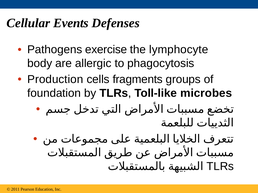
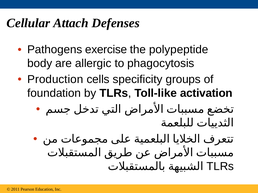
Events: Events -> Attach
lymphocyte: lymphocyte -> polypeptide
fragments: fragments -> specificity
microbes: microbes -> activation
